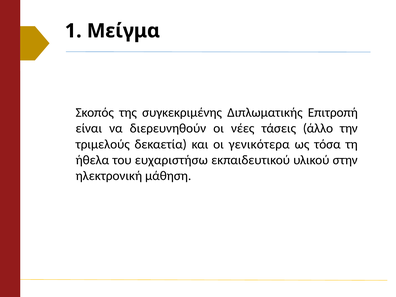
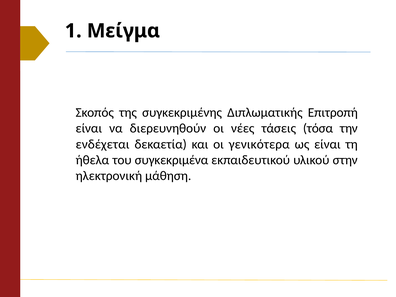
άλλο: άλλο -> τόσα
τριμελούς: τριμελούς -> ενδέχεται
ως τόσα: τόσα -> είναι
ευχαριστήσω: ευχαριστήσω -> συγκεκριμένα
